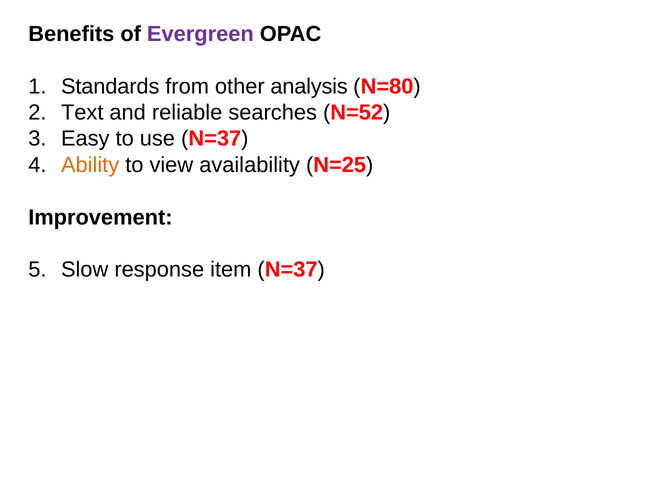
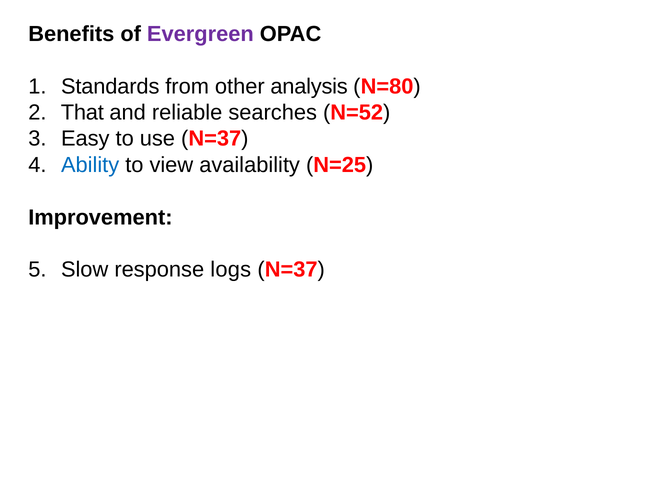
Text: Text -> That
Ability colour: orange -> blue
item: item -> logs
